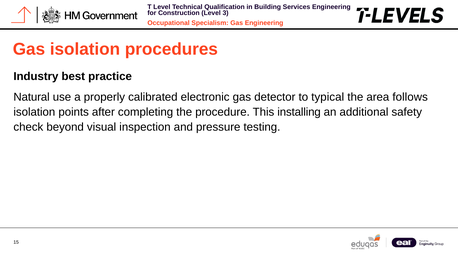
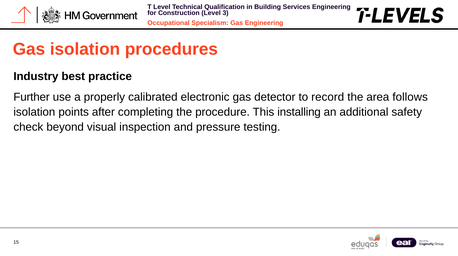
Natural: Natural -> Further
typical: typical -> record
